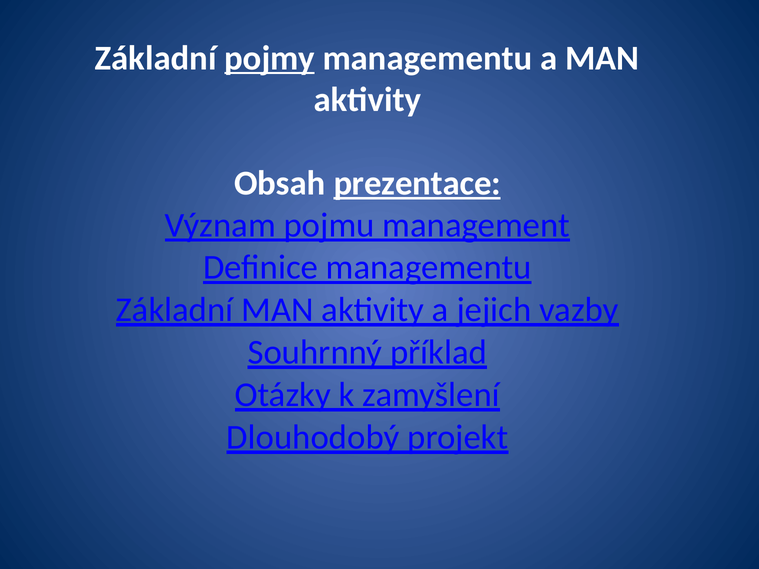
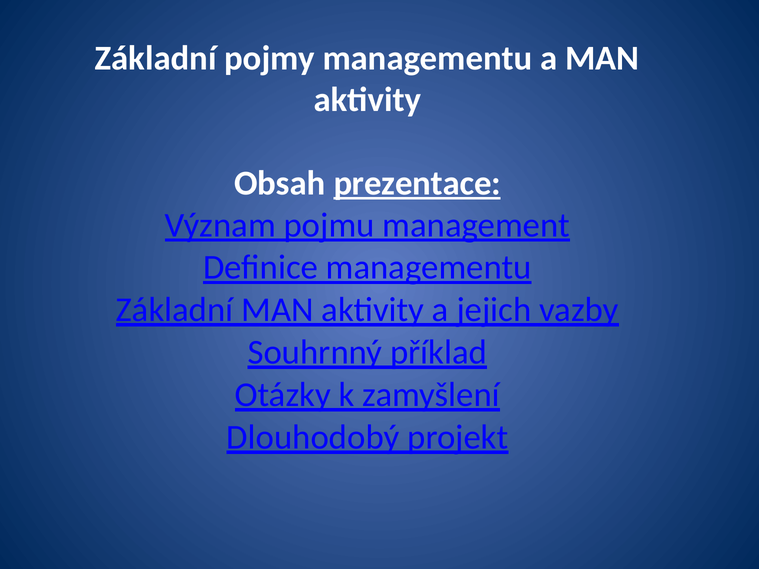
pojmy underline: present -> none
